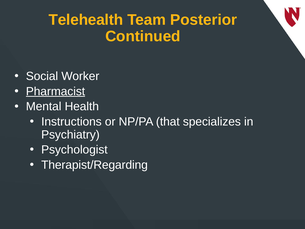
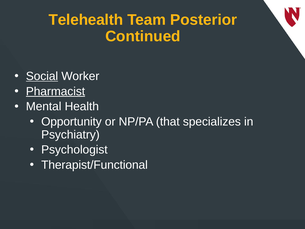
Social underline: none -> present
Instructions: Instructions -> Opportunity
Therapist/Regarding: Therapist/Regarding -> Therapist/Functional
